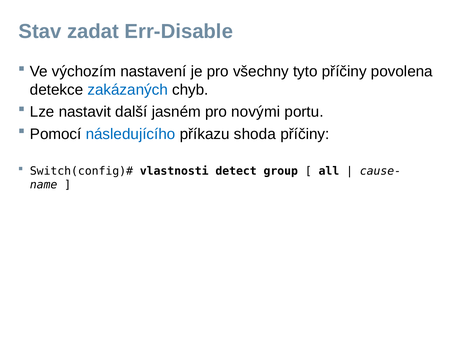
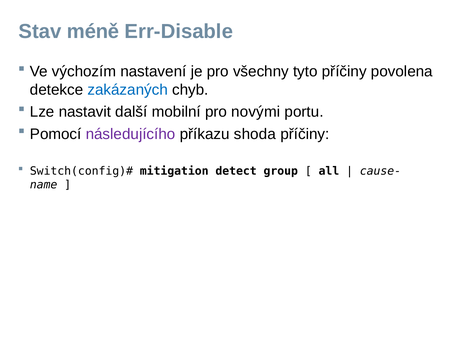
zadat: zadat -> méně
jasném: jasném -> mobilní
následujícího colour: blue -> purple
vlastnosti: vlastnosti -> mitigation
